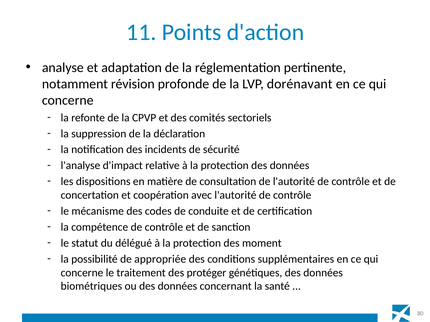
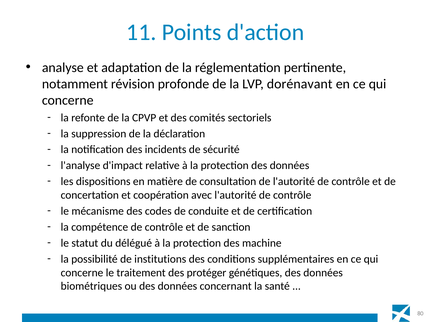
moment: moment -> machine
appropriée: appropriée -> institutions
